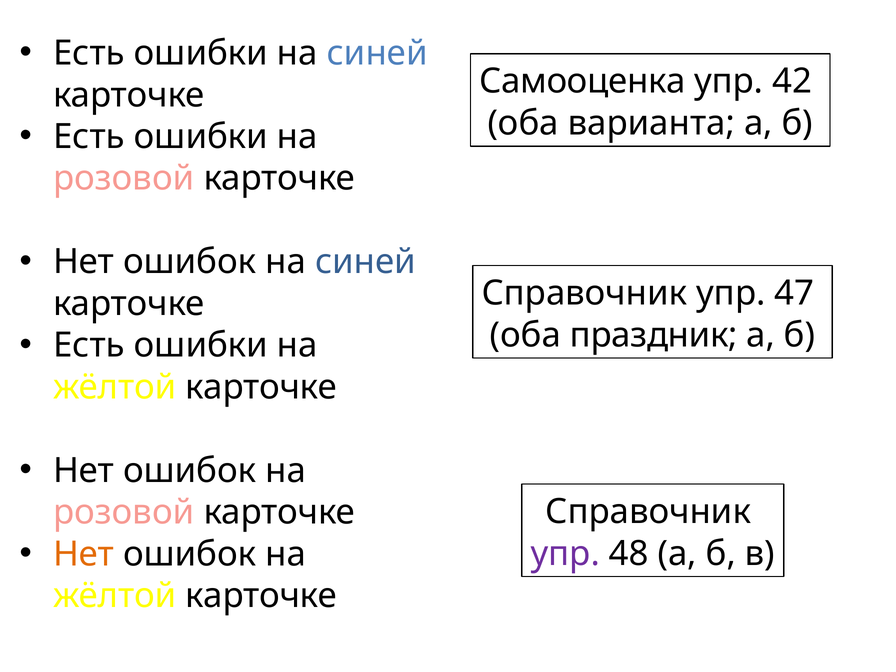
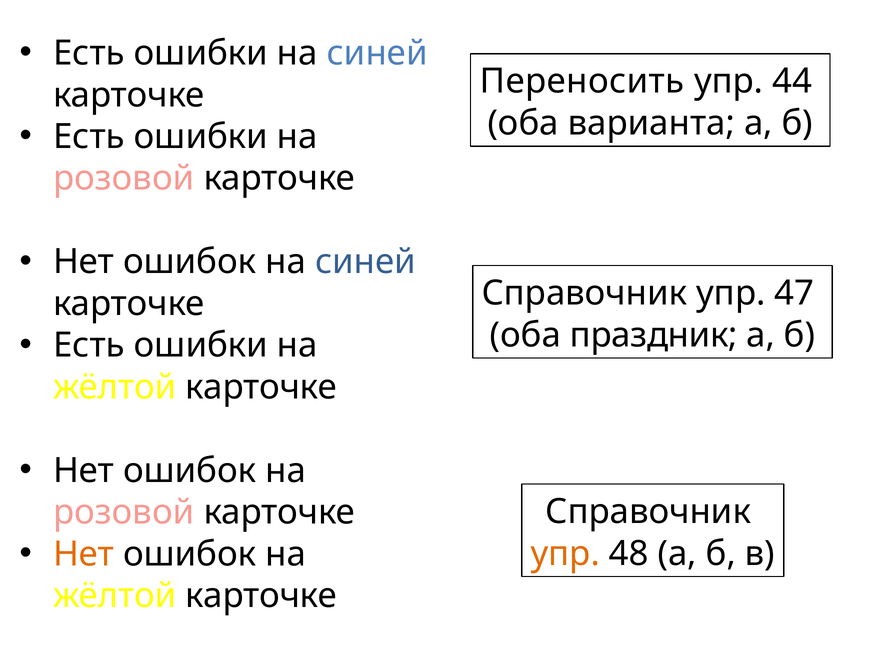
Самооценка: Самооценка -> Переносить
42: 42 -> 44
упр at (565, 554) colour: purple -> orange
